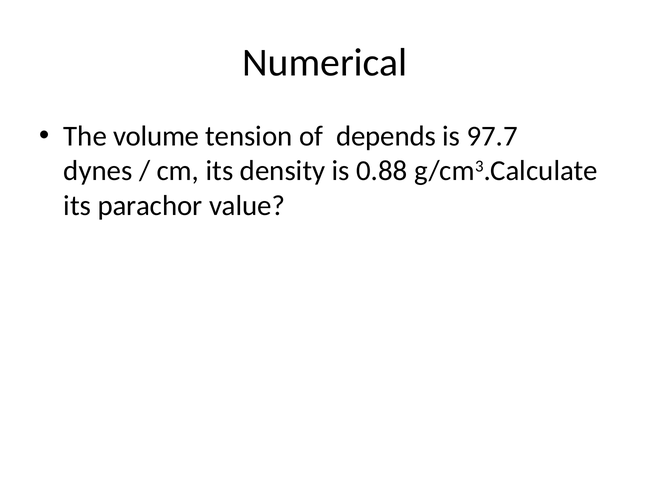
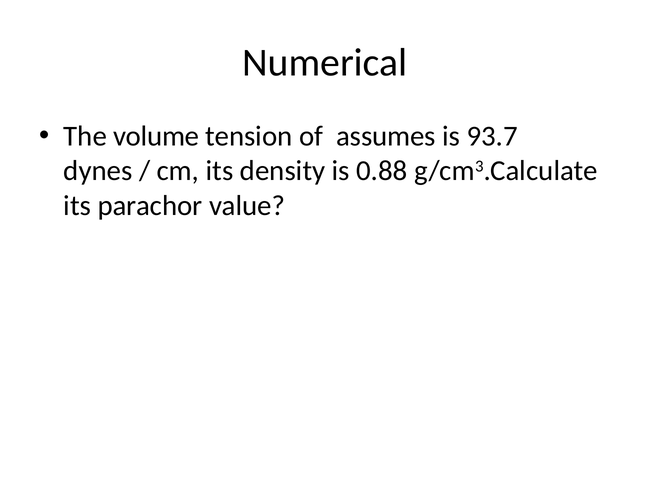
depends: depends -> assumes
97.7: 97.7 -> 93.7
